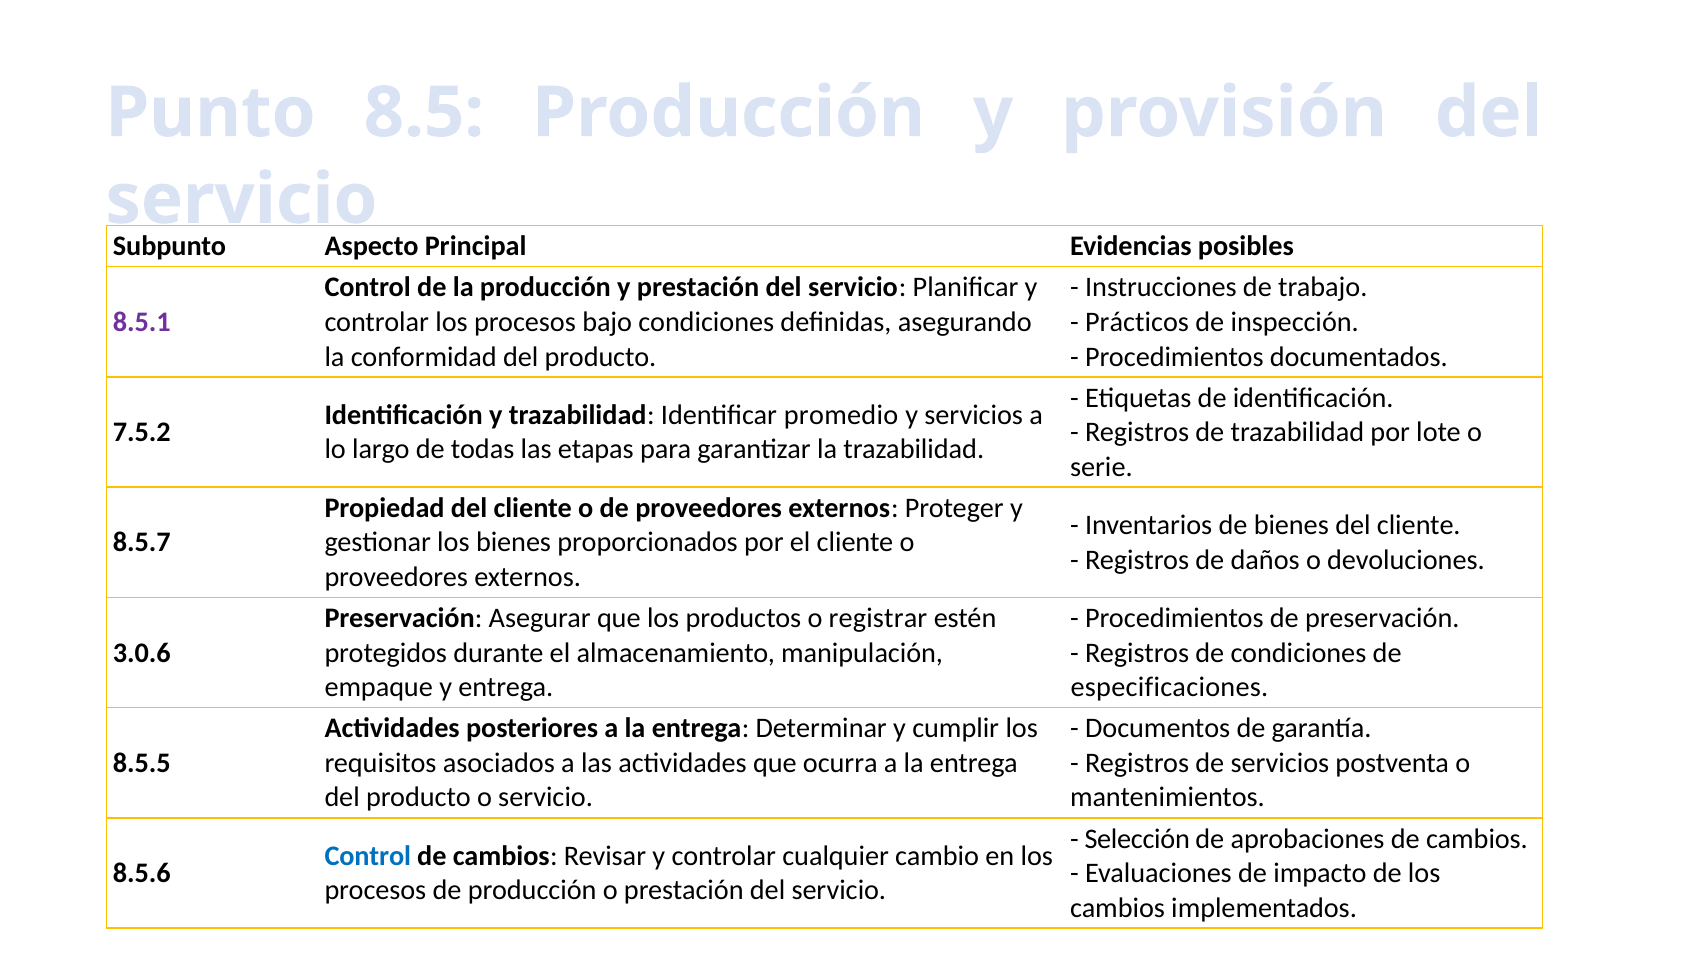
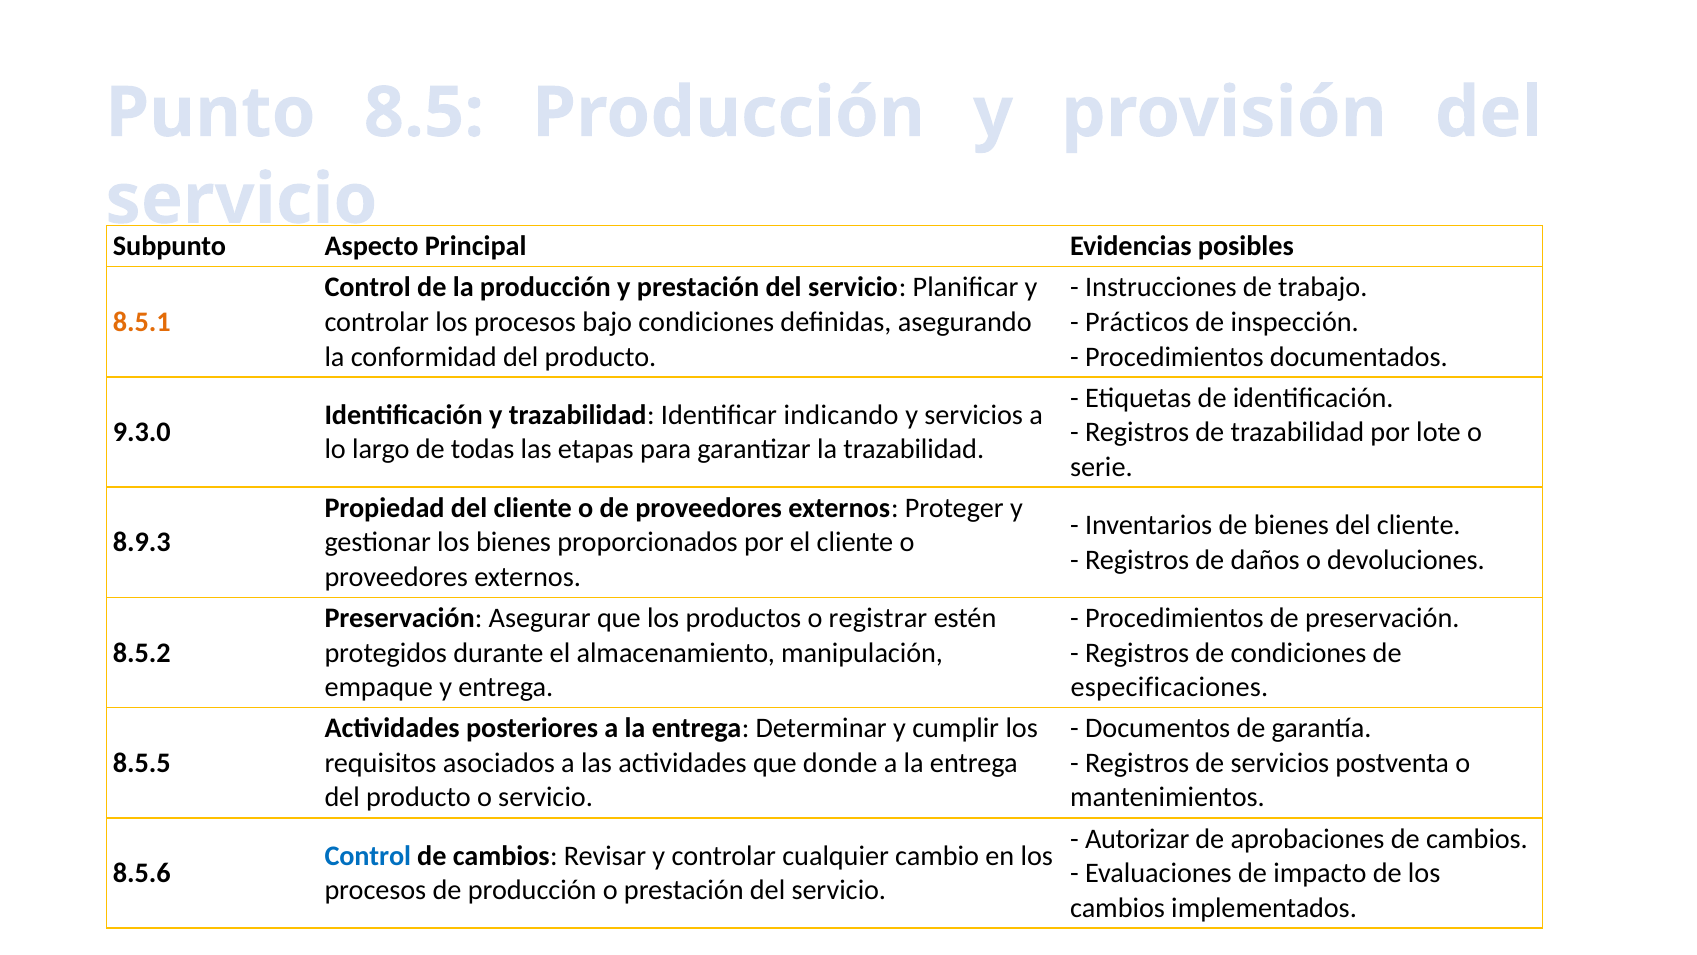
8.5.1 colour: purple -> orange
promedio: promedio -> indicando
7.5.2: 7.5.2 -> 9.3.0
8.5.7: 8.5.7 -> 8.9.3
3.0.6: 3.0.6 -> 8.5.2
ocurra: ocurra -> donde
Selección: Selección -> Autorizar
